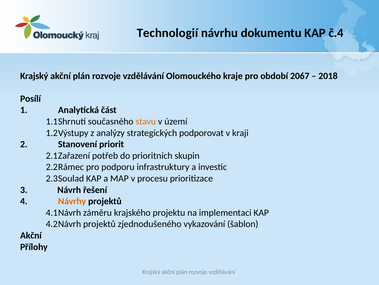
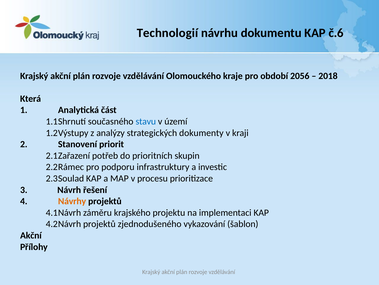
č.4: č.4 -> č.6
2067: 2067 -> 2056
Posílí: Posílí -> Která
stavu colour: orange -> blue
podporovat: podporovat -> dokumenty
